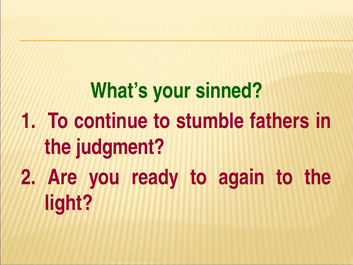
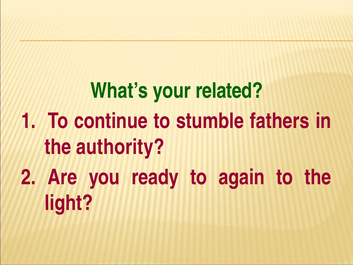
sinned: sinned -> related
judgment: judgment -> authority
